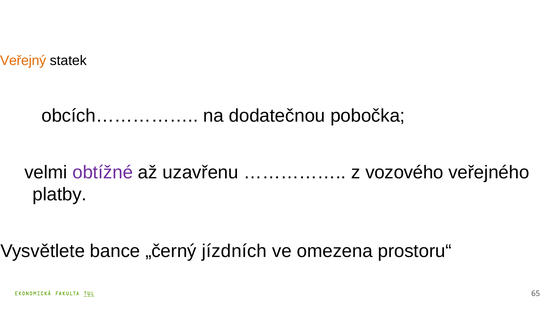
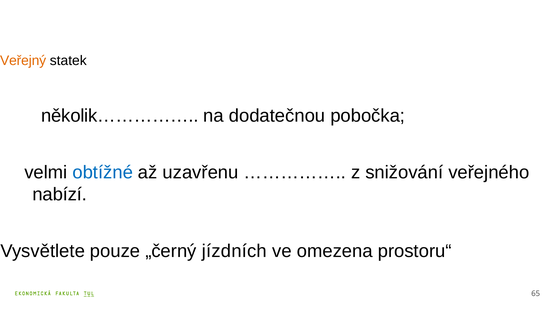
obcích……………: obcích…………… -> několik……………
obtížné colour: purple -> blue
vozového: vozového -> snižování
platby: platby -> nabízí
bance: bance -> pouze
